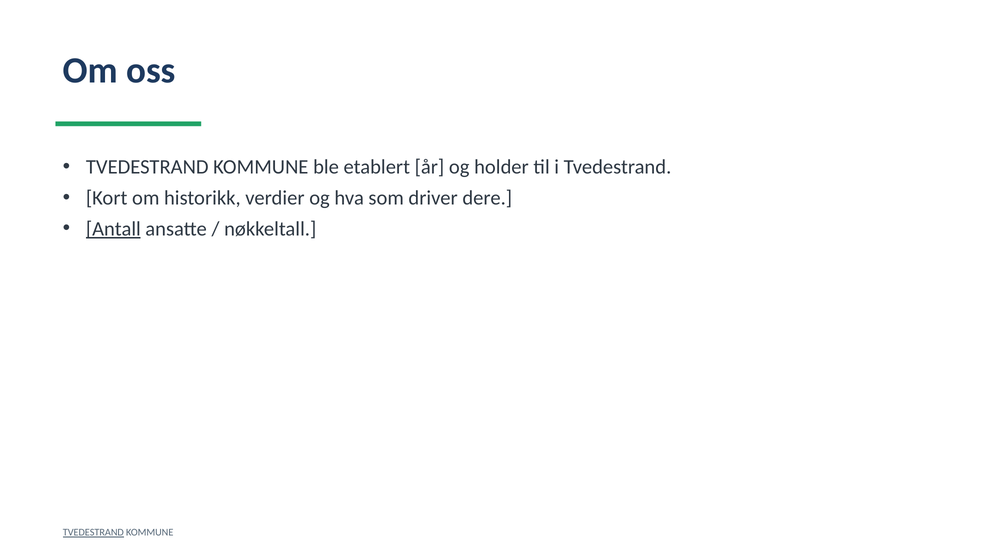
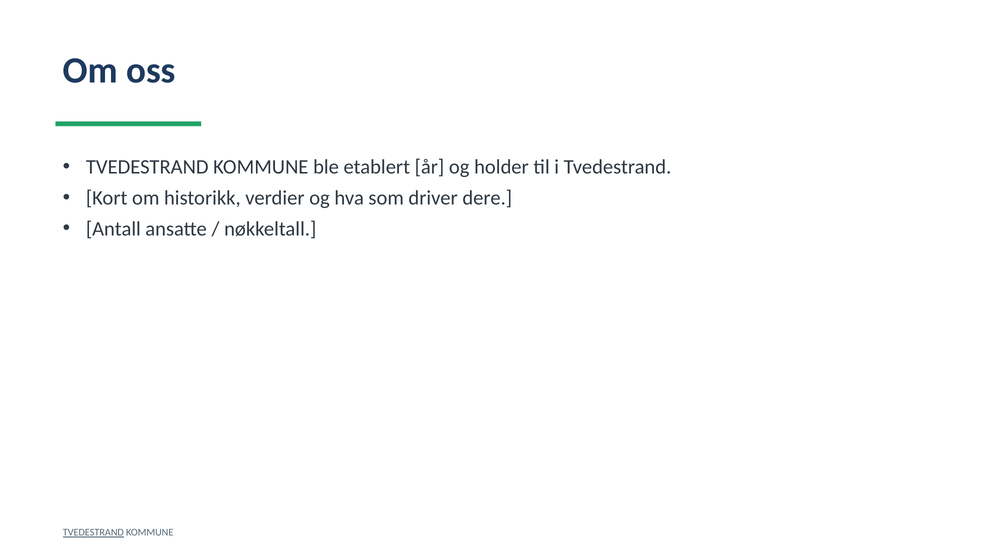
Antall underline: present -> none
